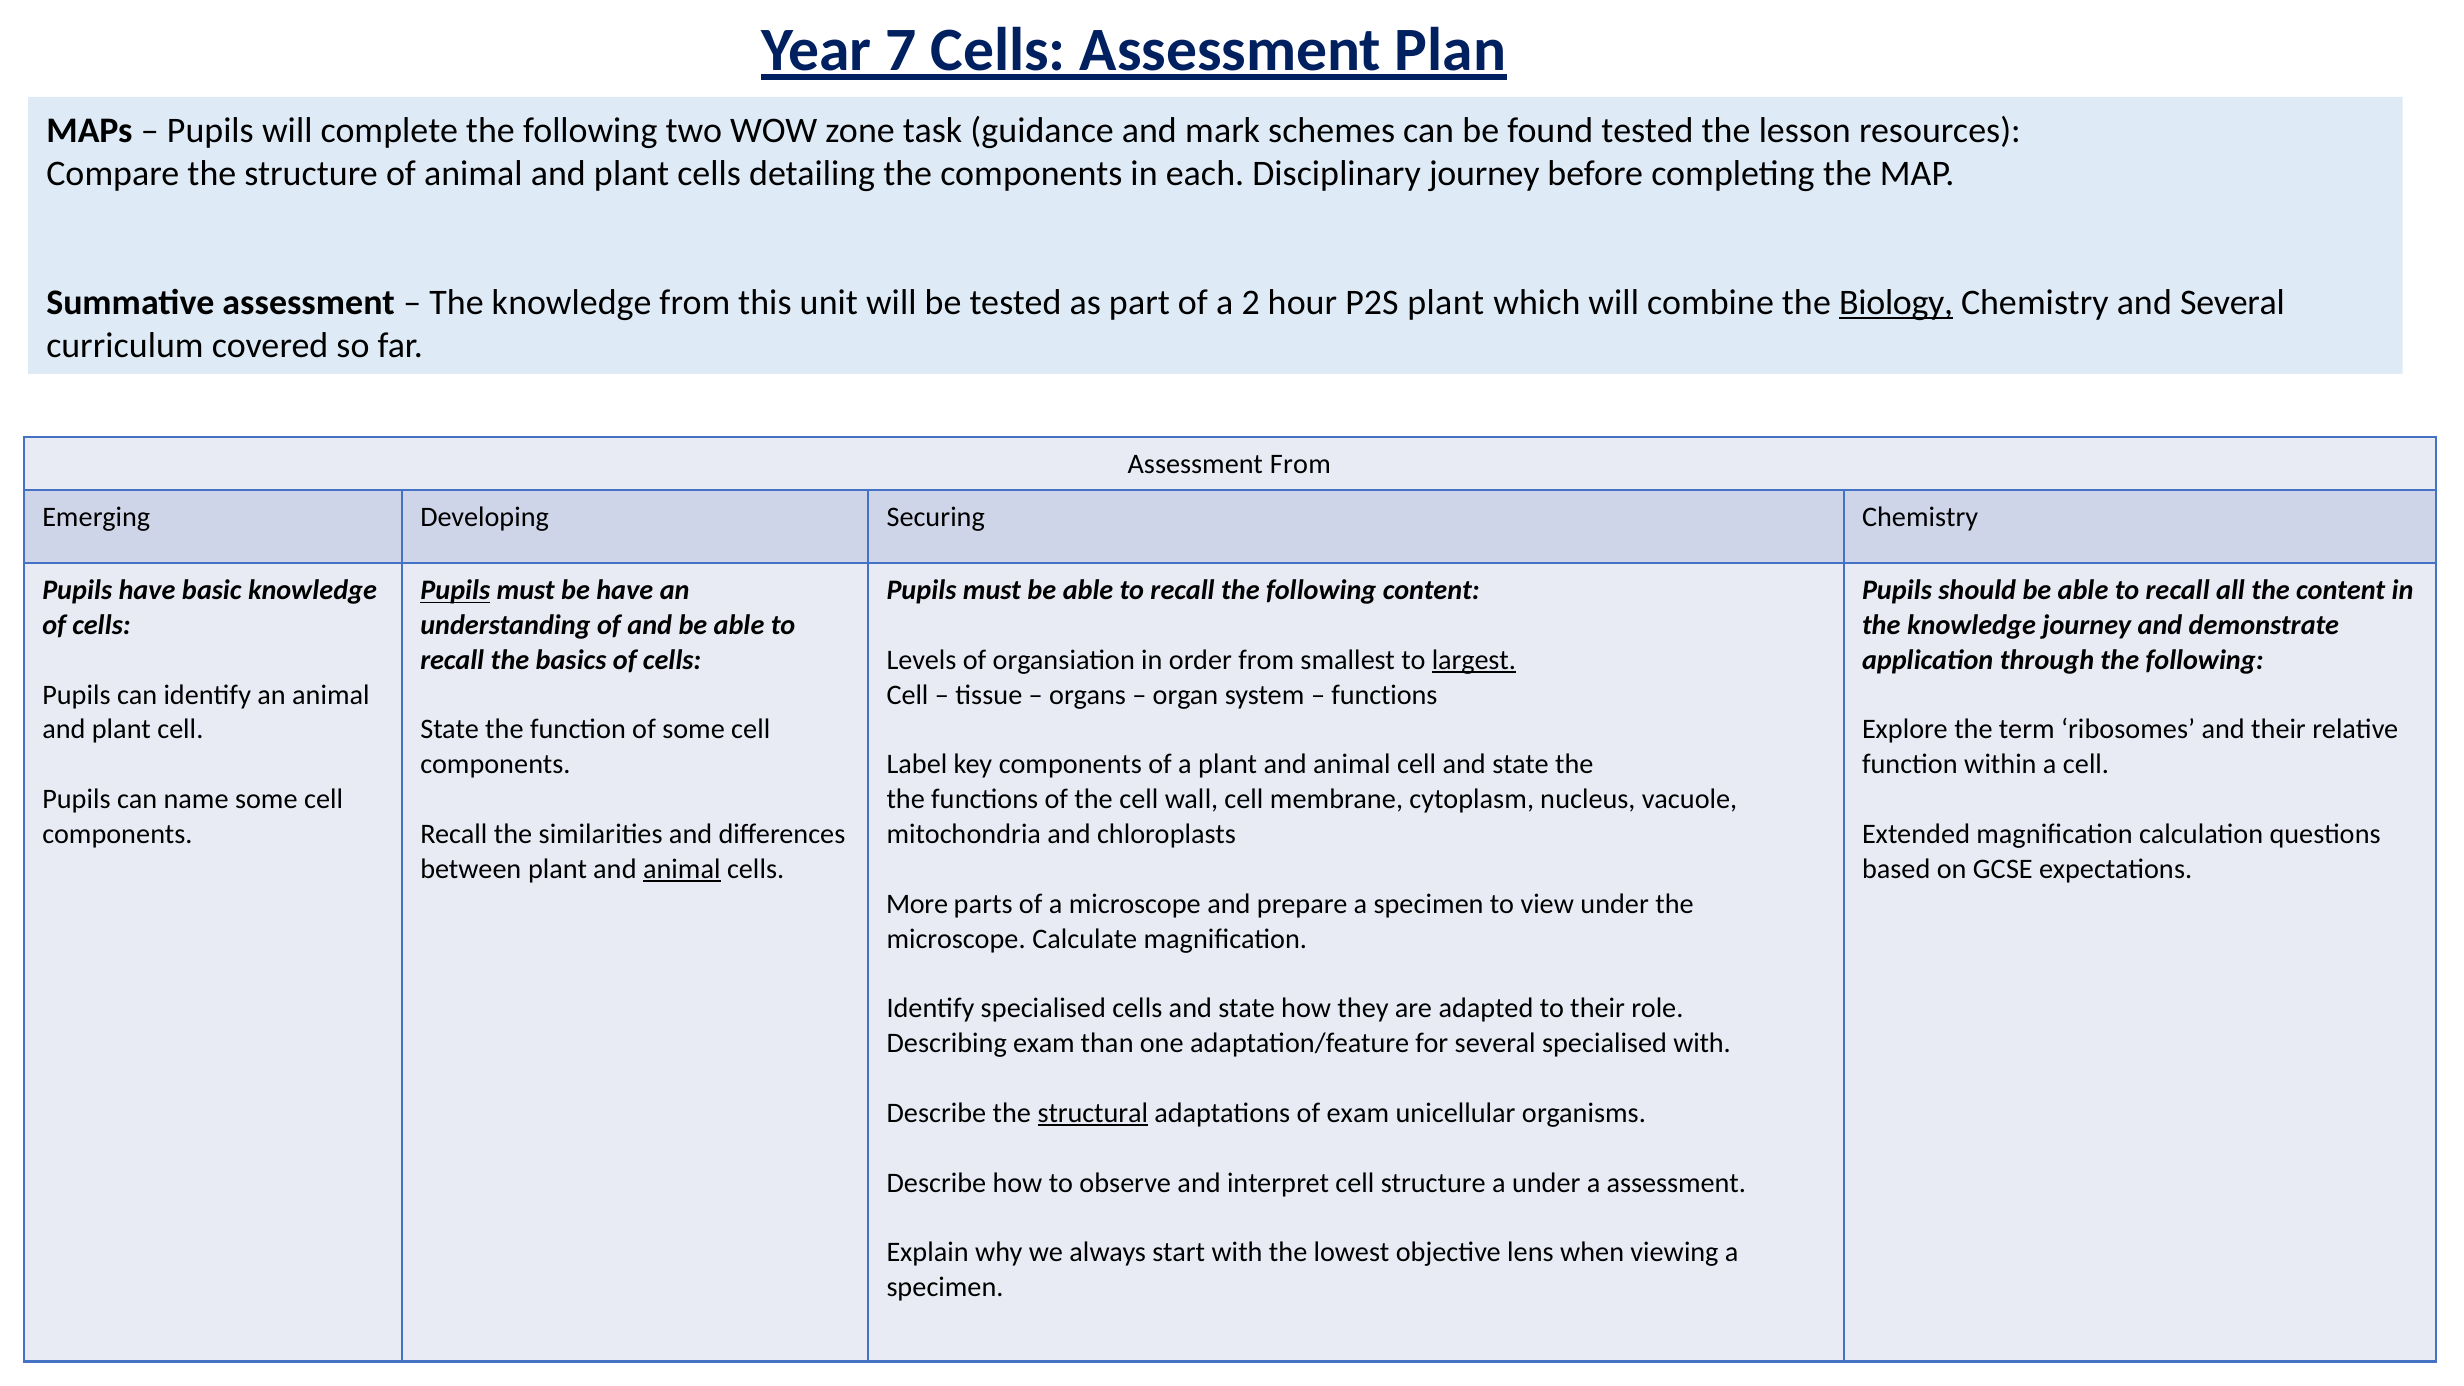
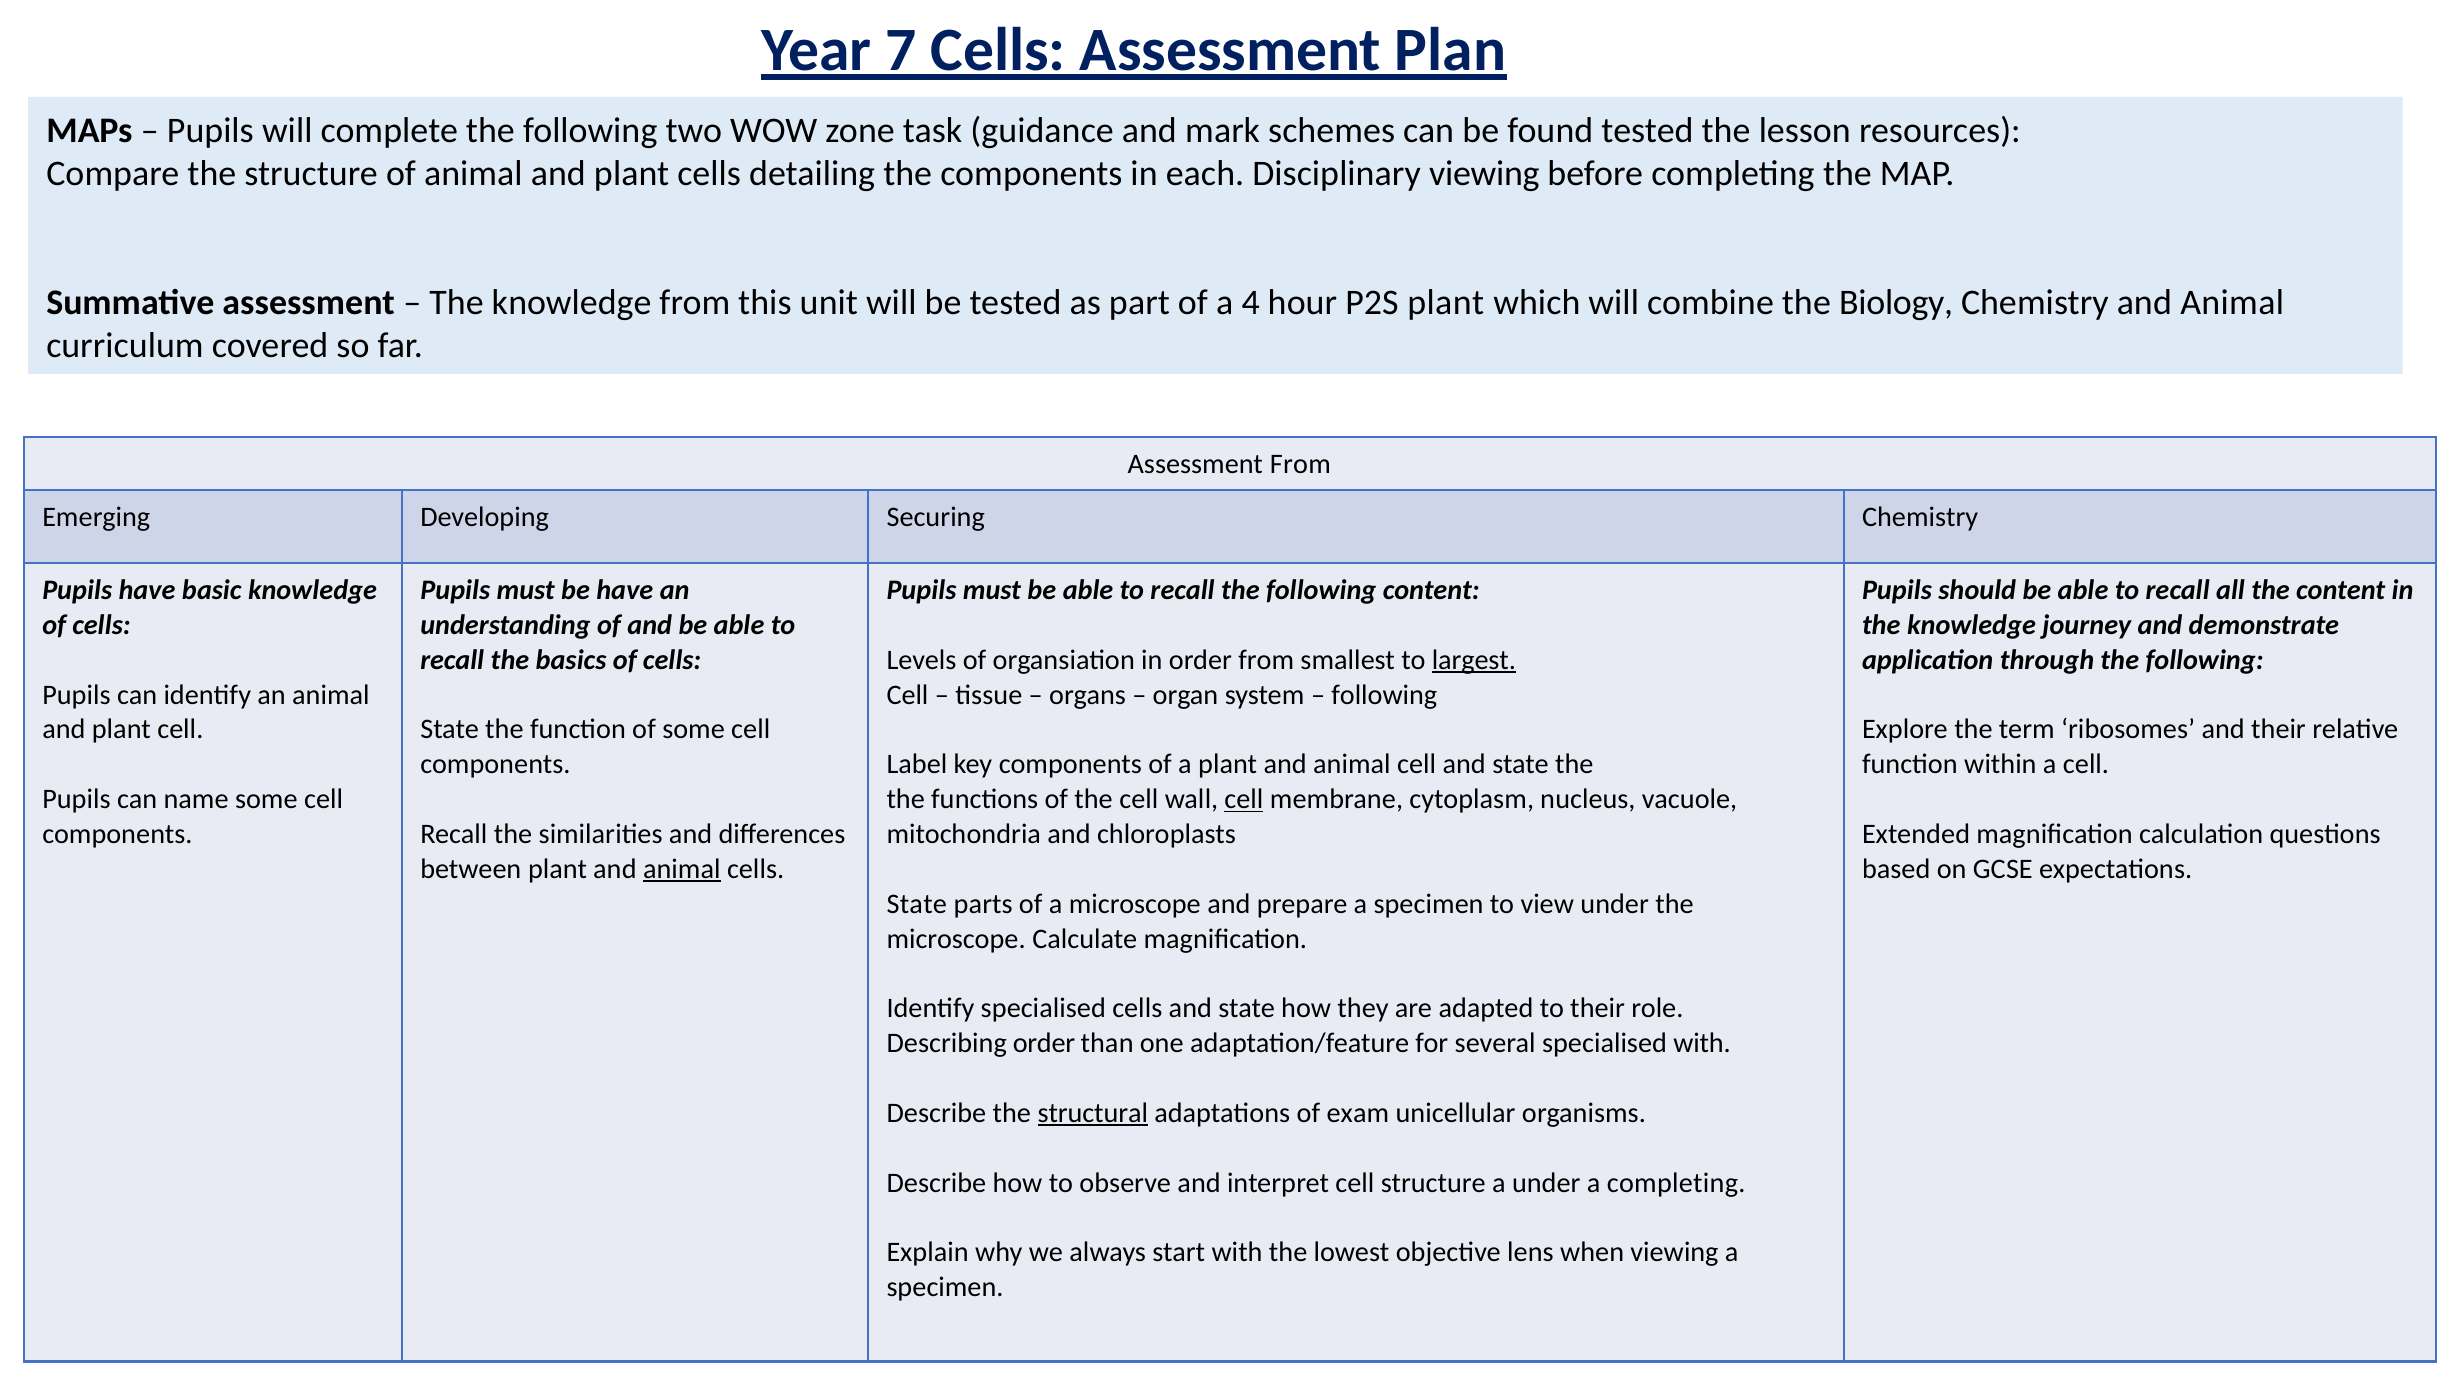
Disciplinary journey: journey -> viewing
2: 2 -> 4
Biology underline: present -> none
Chemistry and Several: Several -> Animal
Pupils at (455, 590) underline: present -> none
functions at (1384, 695): functions -> following
cell at (1244, 799) underline: none -> present
More at (917, 904): More -> State
Describing exam: exam -> order
a assessment: assessment -> completing
